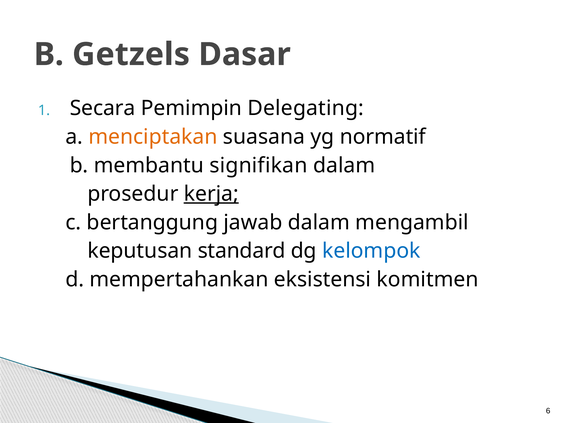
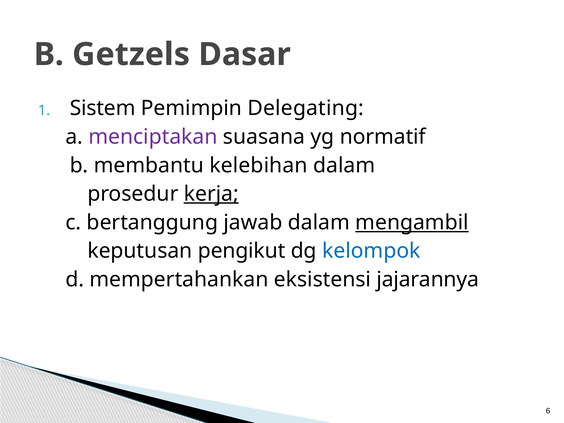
Secara: Secara -> Sistem
menciptakan colour: orange -> purple
signifikan: signifikan -> kelebihan
mengambil underline: none -> present
standard: standard -> pengikut
komitmen: komitmen -> jajarannya
